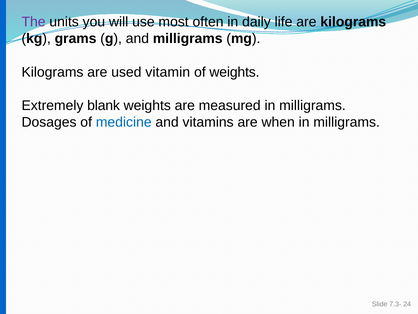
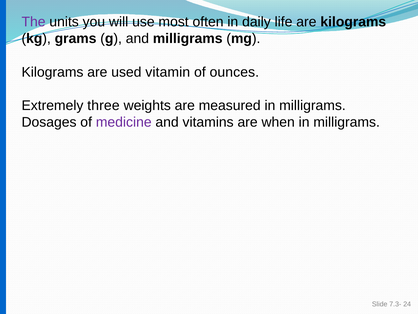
of weights: weights -> ounces
blank: blank -> three
medicine colour: blue -> purple
